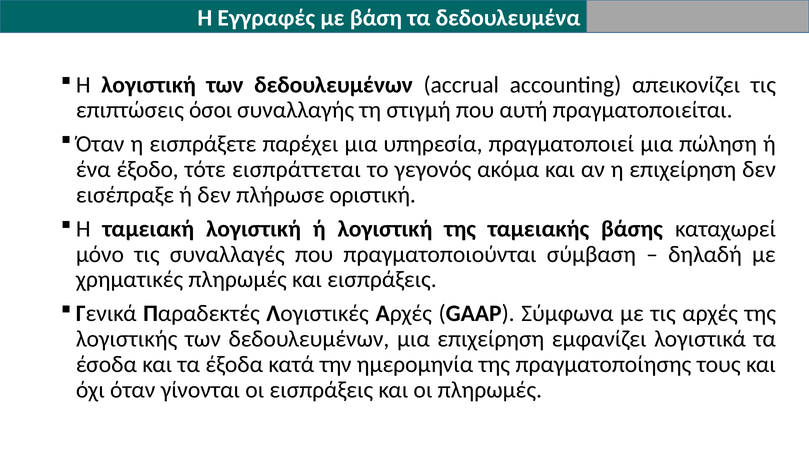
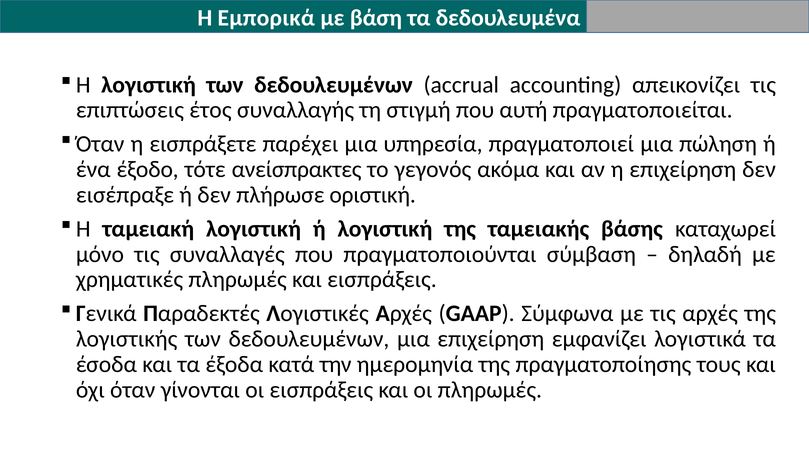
Εγγραφές: Εγγραφές -> Εμπορικά
όσοι: όσοι -> έτος
εισπράττεται: εισπράττεται -> ανείσπρακτες
